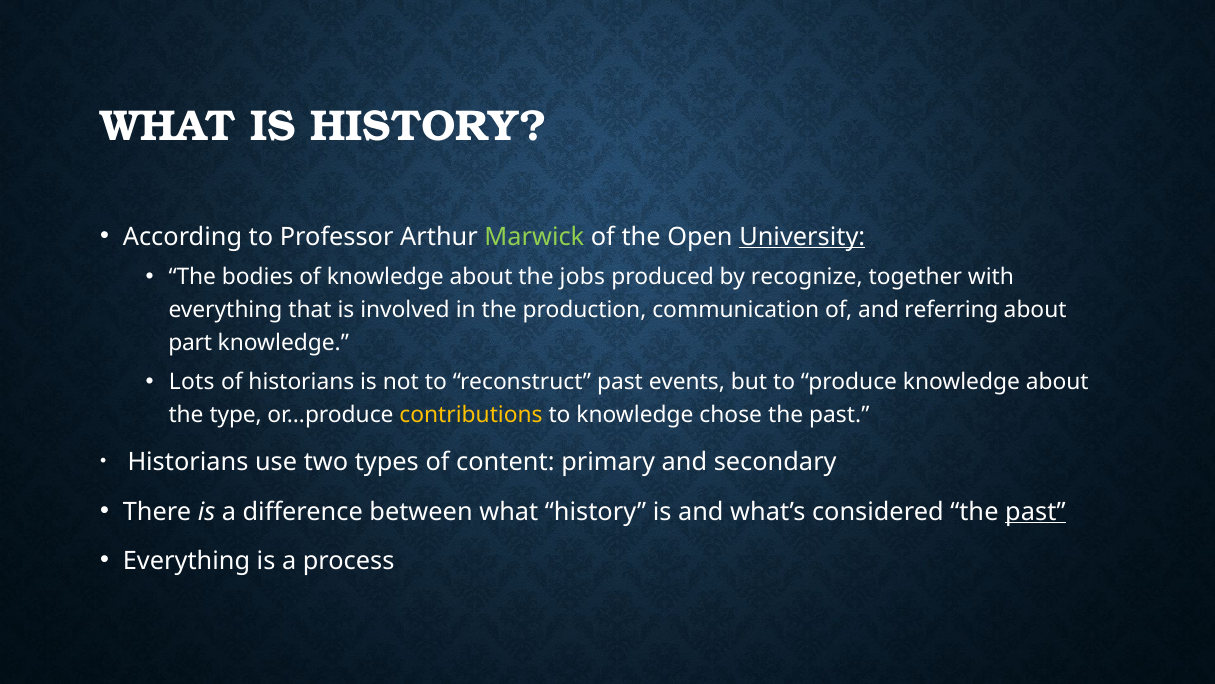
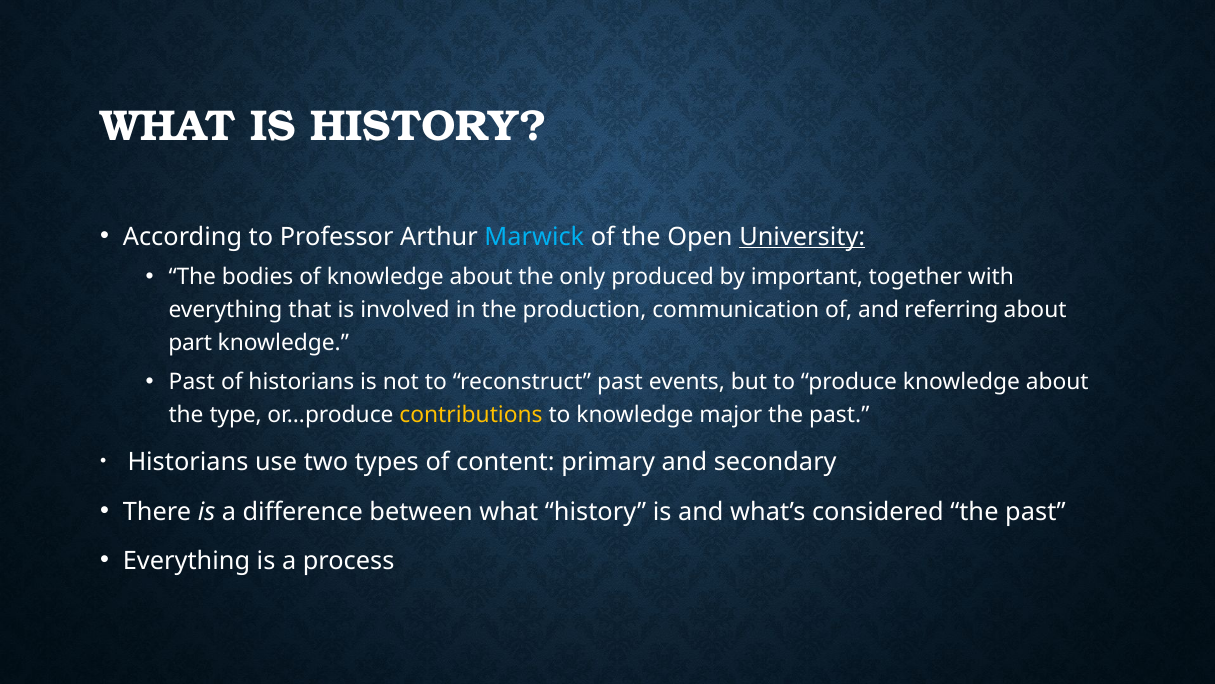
Marwick colour: light green -> light blue
jobs: jobs -> only
recognize: recognize -> important
Lots at (192, 382): Lots -> Past
chose: chose -> major
past at (1035, 511) underline: present -> none
